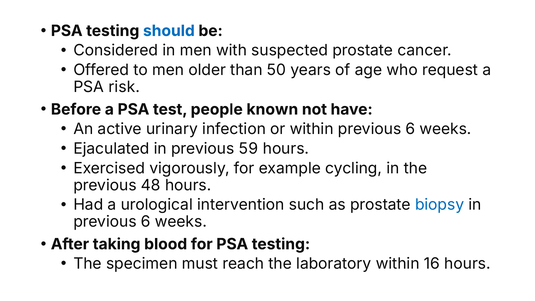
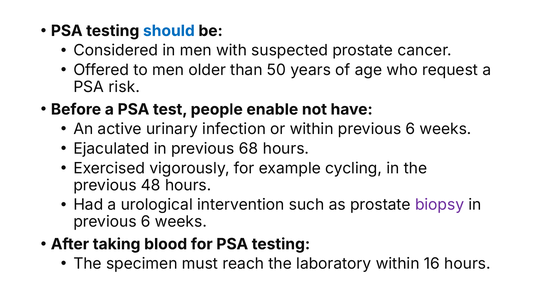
known: known -> enable
59: 59 -> 68
biopsy colour: blue -> purple
